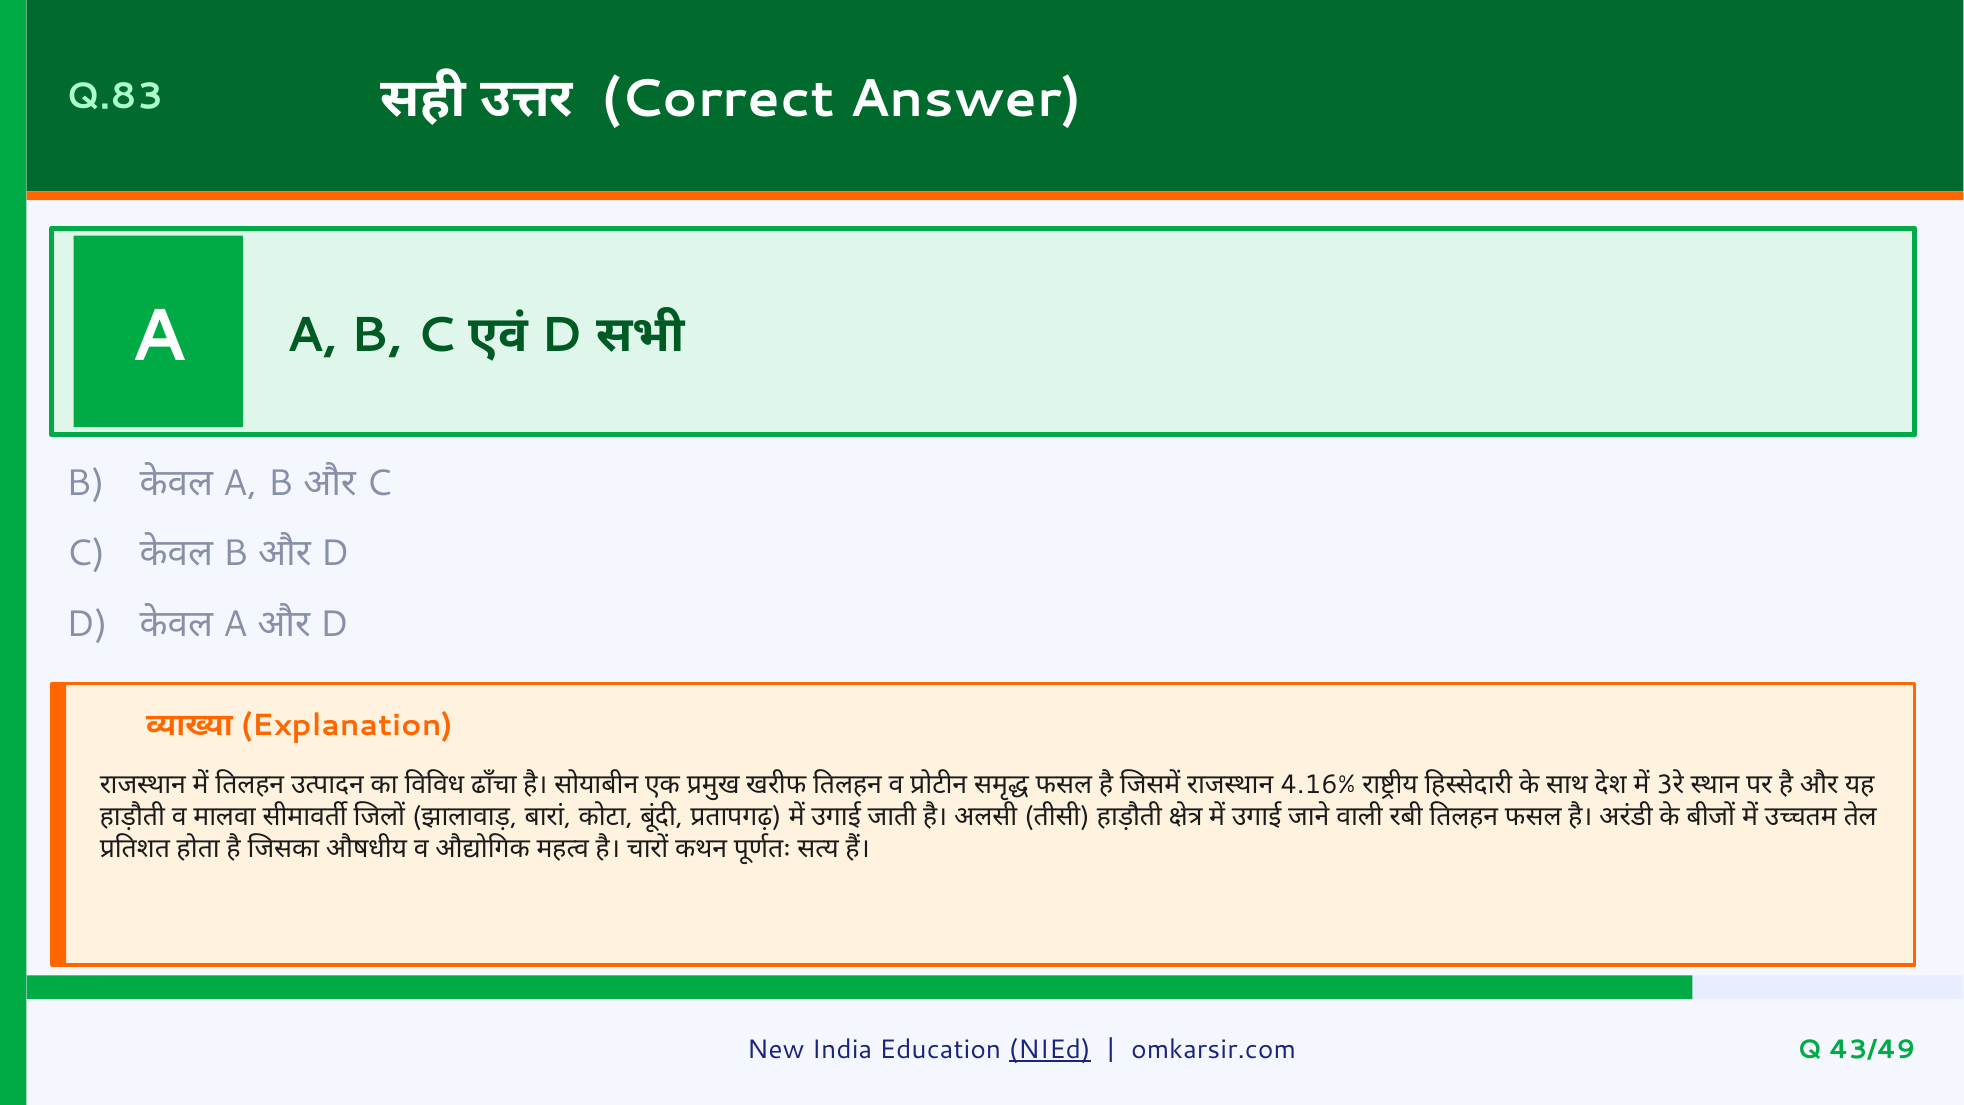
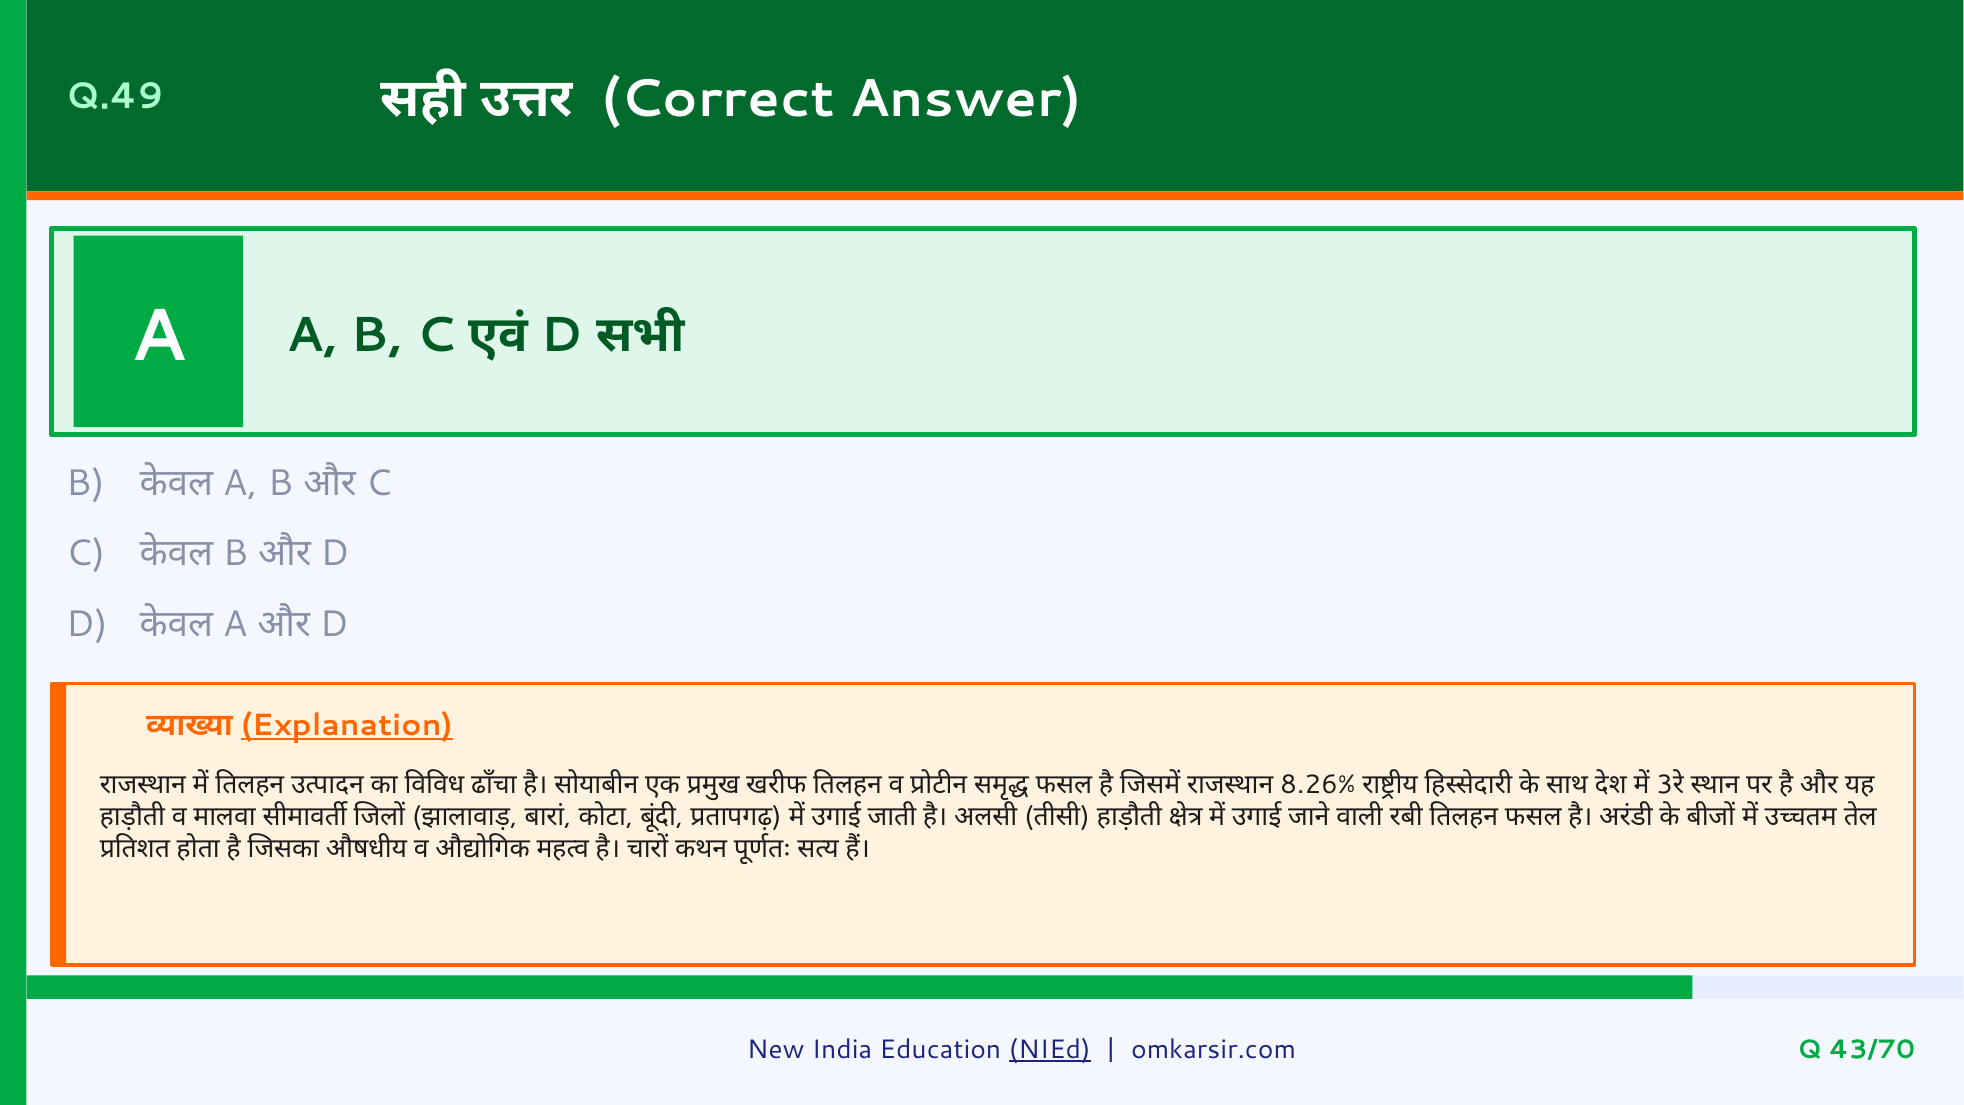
Q.83: Q.83 -> Q.49
Explanation underline: none -> present
4.16%: 4.16% -> 8.26%
43/49: 43/49 -> 43/70
